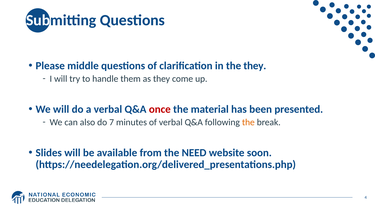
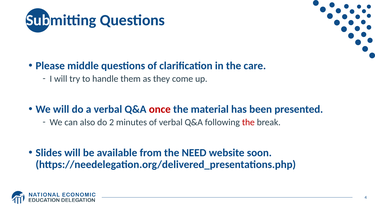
the they: they -> care
7: 7 -> 2
the at (248, 122) colour: orange -> red
